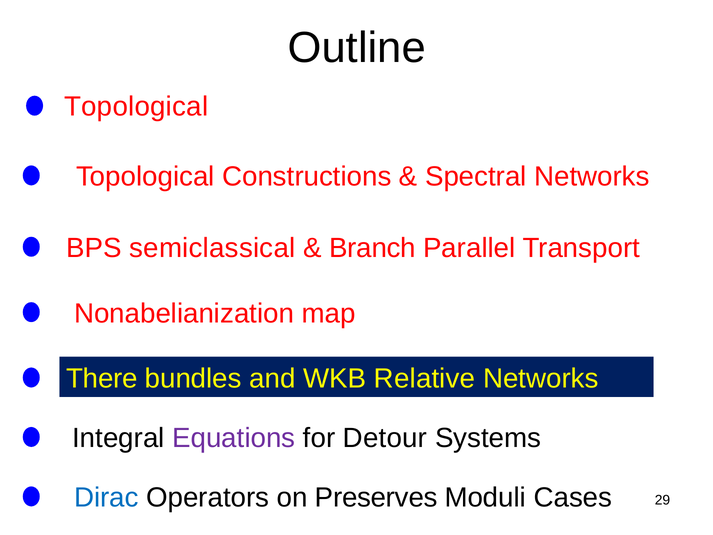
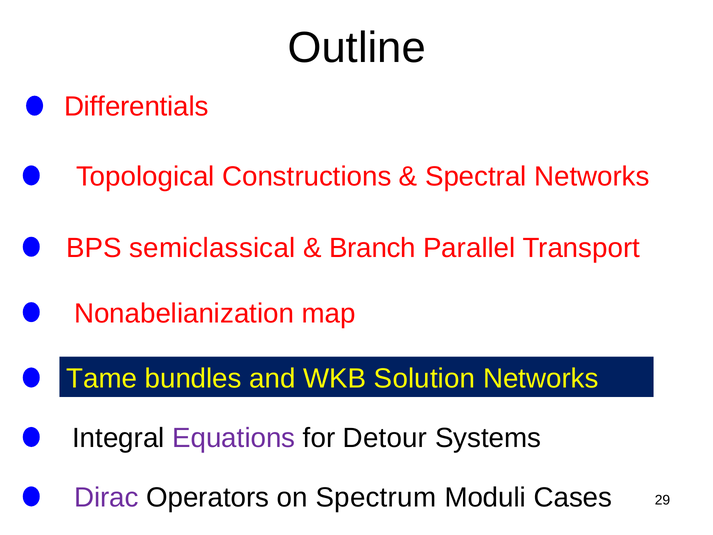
Topological at (136, 107): Topological -> Differentials
There: There -> Tame
Relative: Relative -> Solution
Dirac colour: blue -> purple
Preserves: Preserves -> Spectrum
